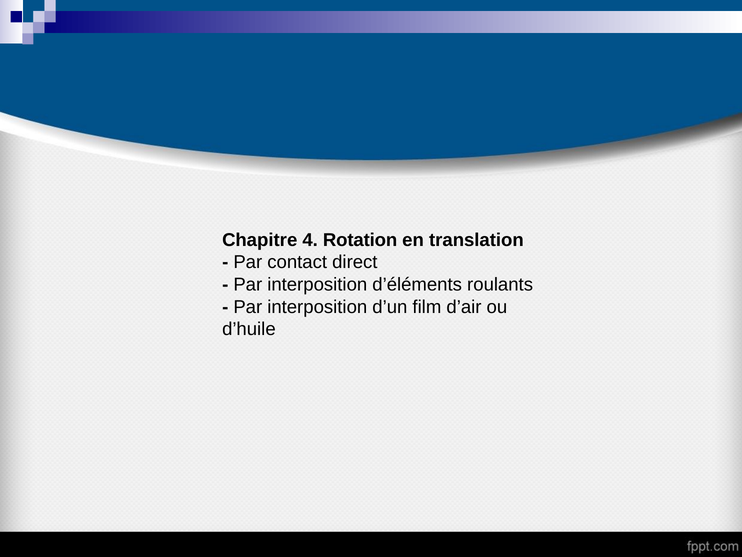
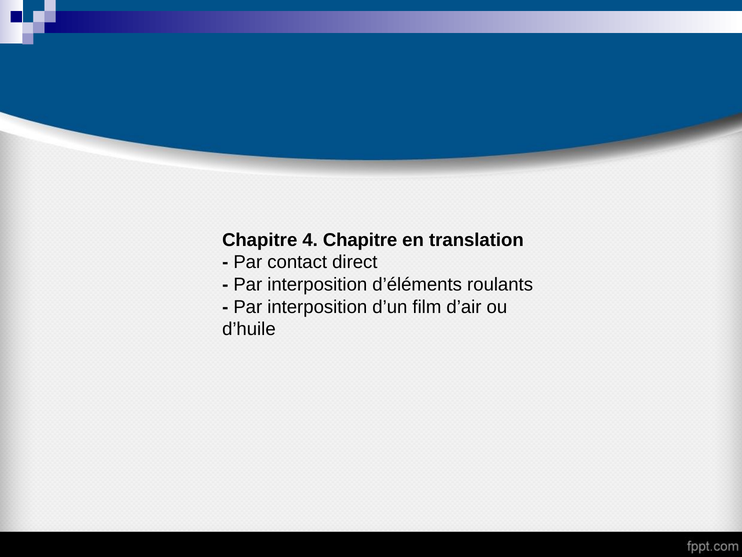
4 Rotation: Rotation -> Chapitre
